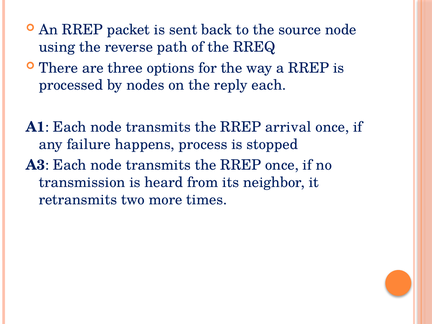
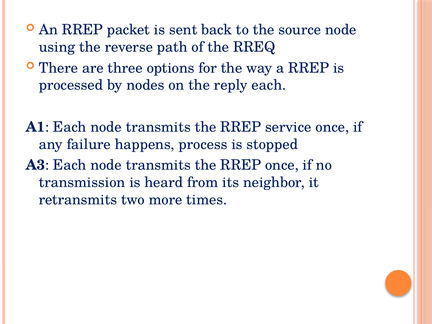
arrival: arrival -> service
